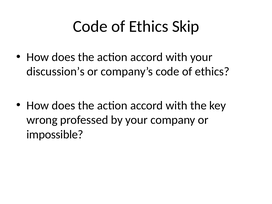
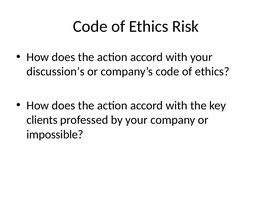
Skip: Skip -> Risk
wrong: wrong -> clients
